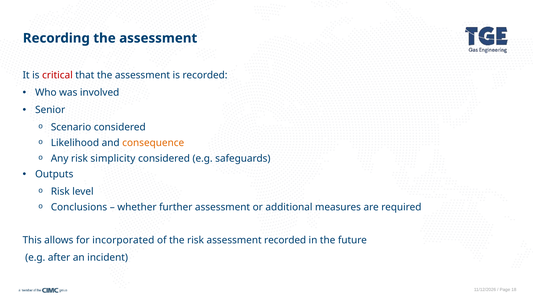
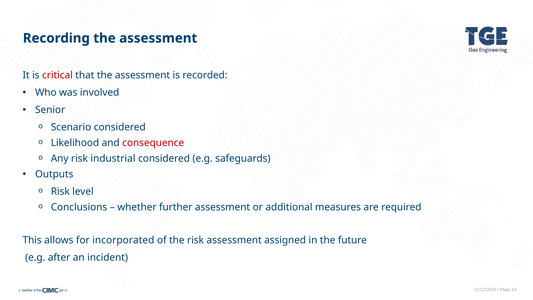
consequence colour: orange -> red
simplicity: simplicity -> industrial
assessment recorded: recorded -> assigned
